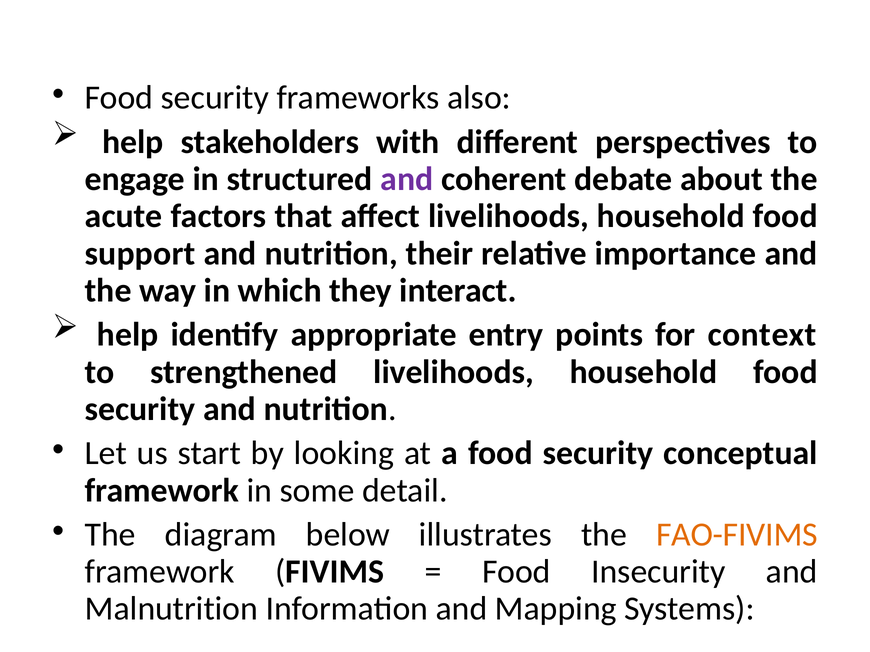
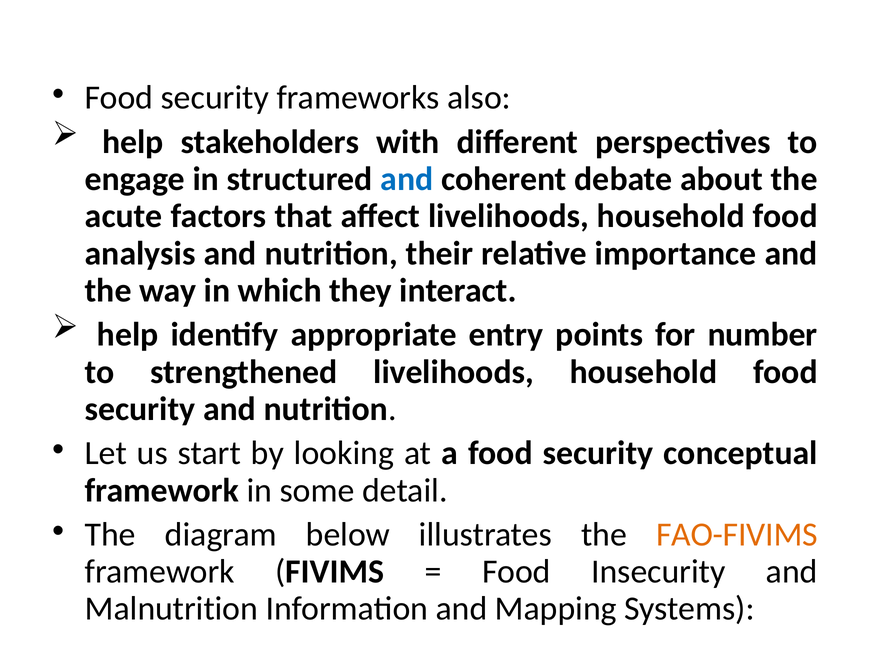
and at (407, 179) colour: purple -> blue
support: support -> analysis
context: context -> number
